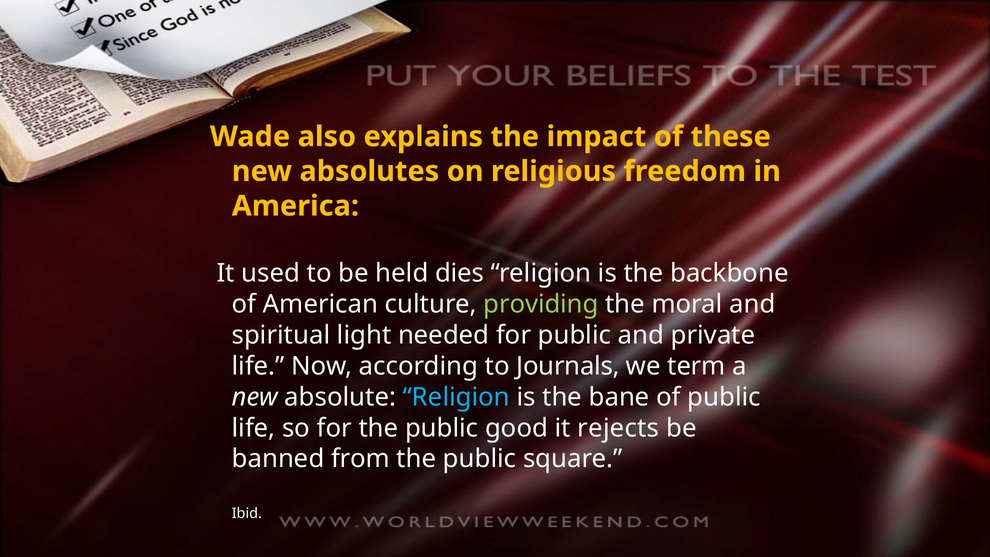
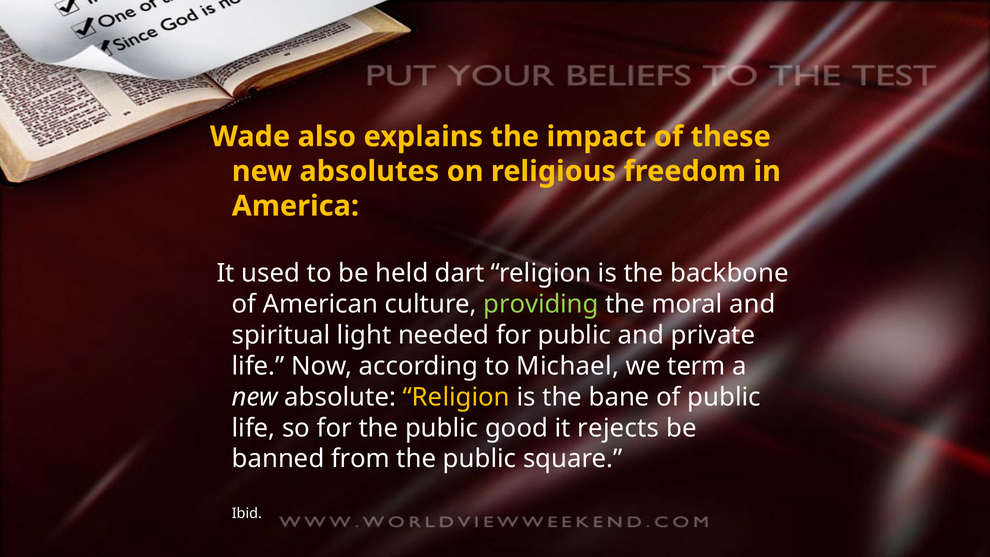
dies: dies -> dart
Journals: Journals -> Michael
Religion at (456, 397) colour: light blue -> yellow
